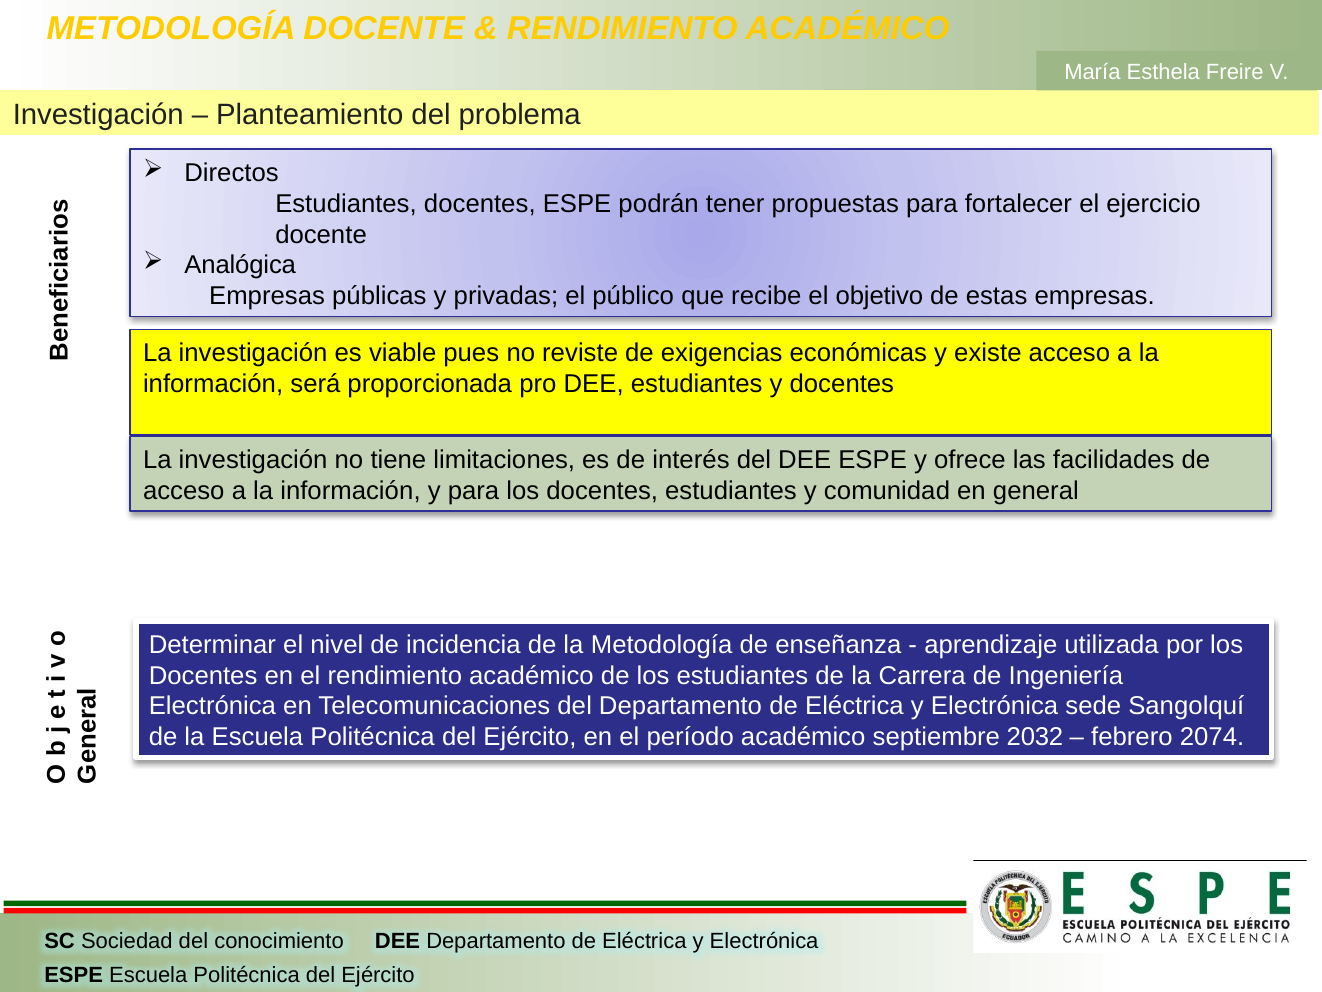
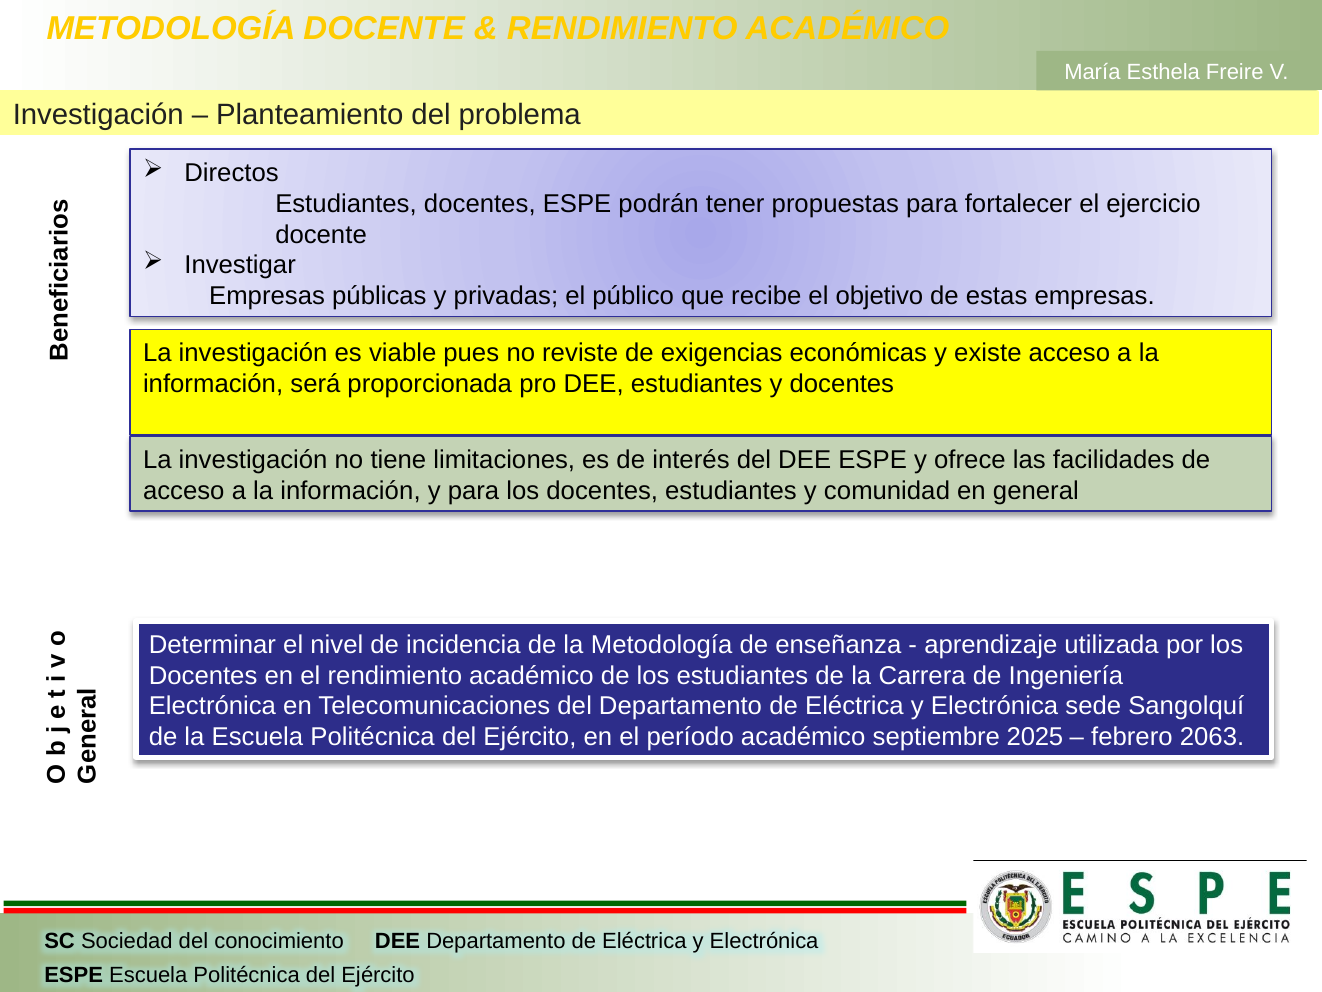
Analógica: Analógica -> Investigar
2032: 2032 -> 2025
2074: 2074 -> 2063
